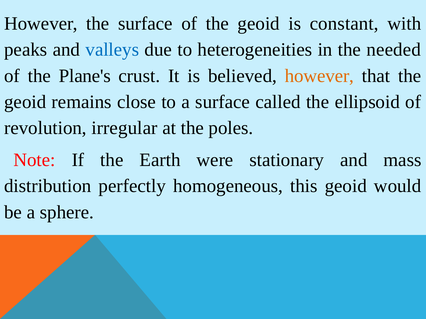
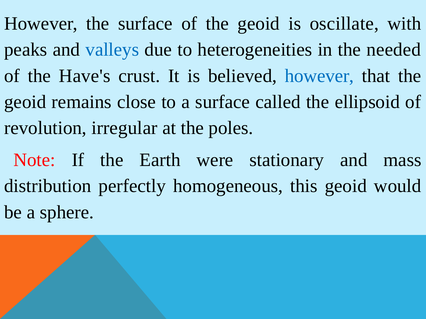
constant: constant -> oscillate
Plane's: Plane's -> Have's
however at (319, 76) colour: orange -> blue
